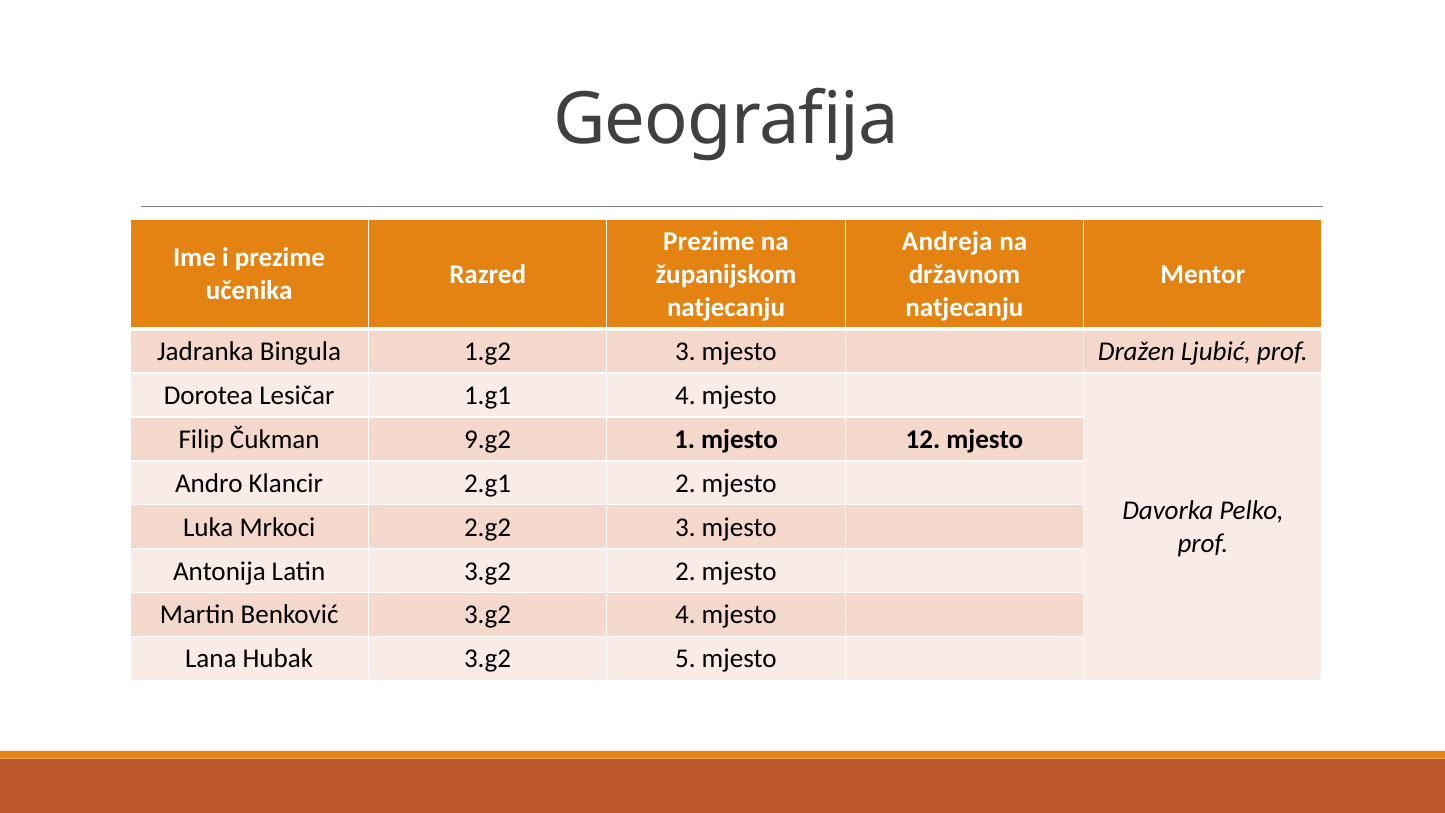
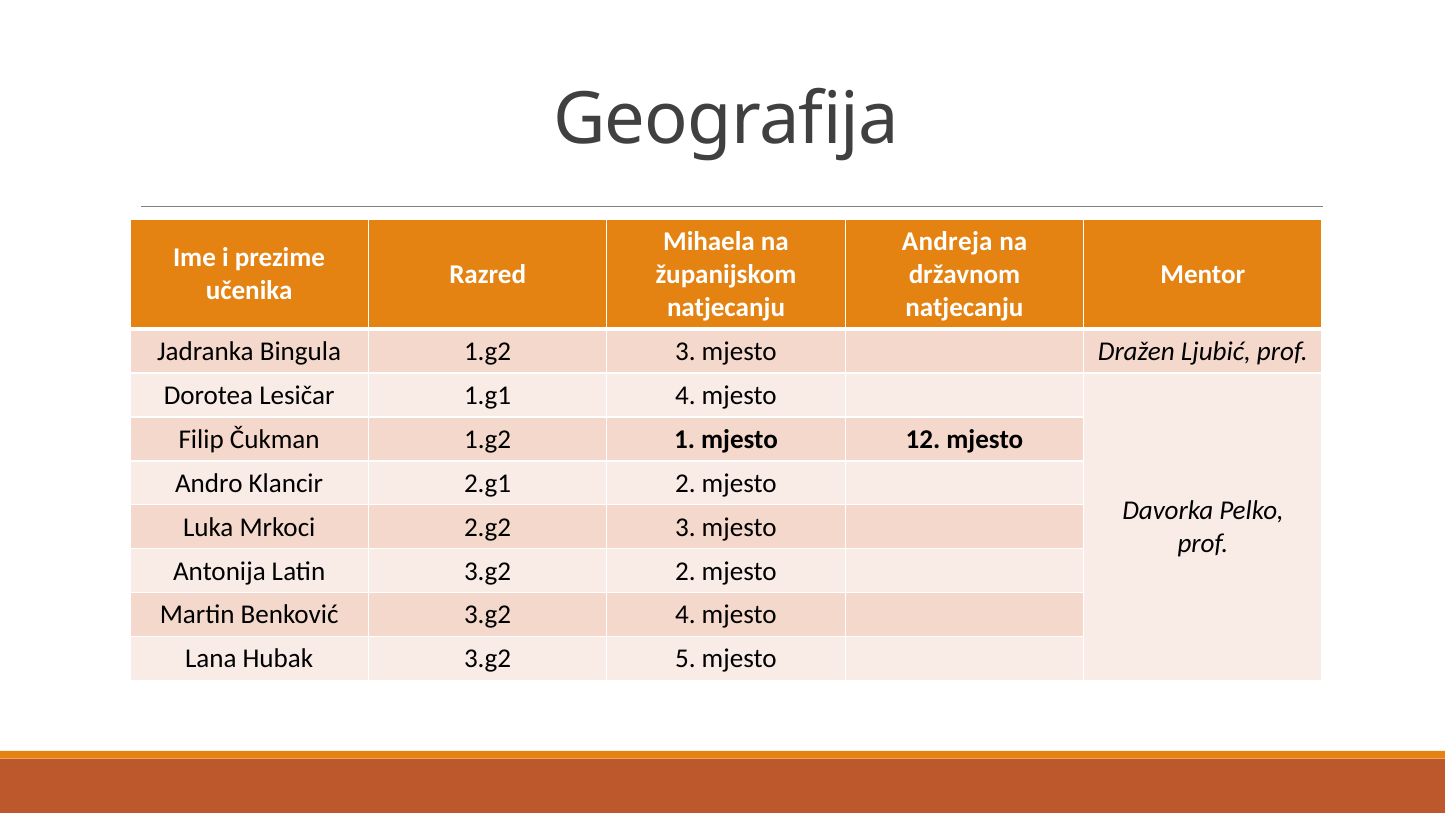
Prezime at (709, 241): Prezime -> Mihaela
Čukman 9.g2: 9.g2 -> 1.g2
